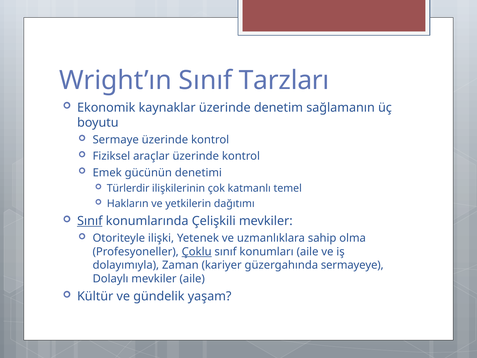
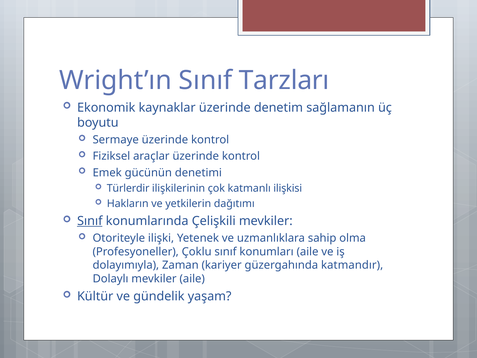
temel: temel -> ilişkisi
Çoklu underline: present -> none
sermayeye: sermayeye -> katmandır
